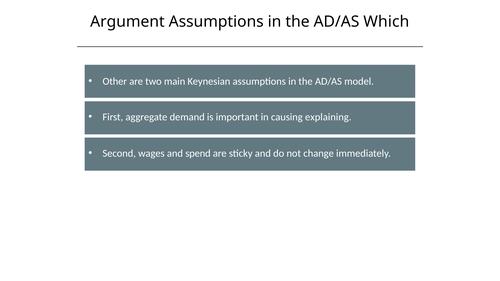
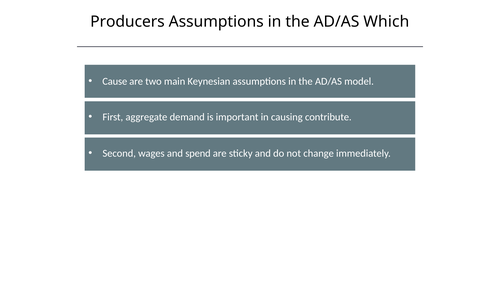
Argument: Argument -> Producers
Other: Other -> Cause
explaining: explaining -> contribute
